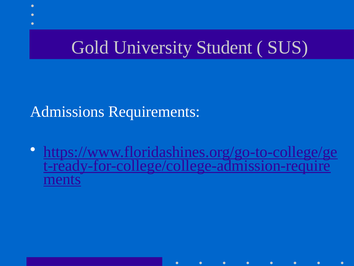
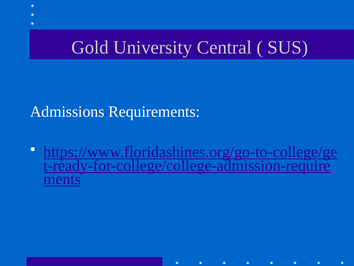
Student: Student -> Central
